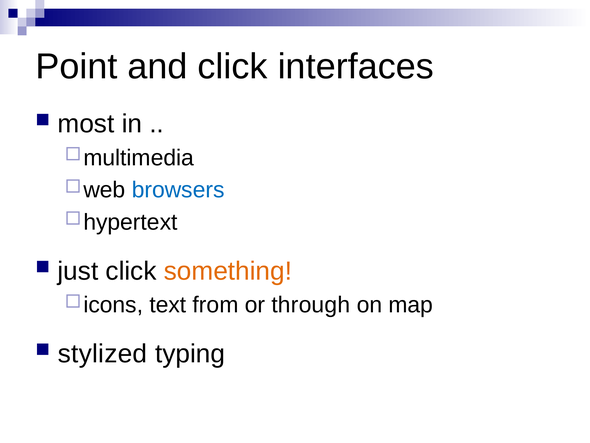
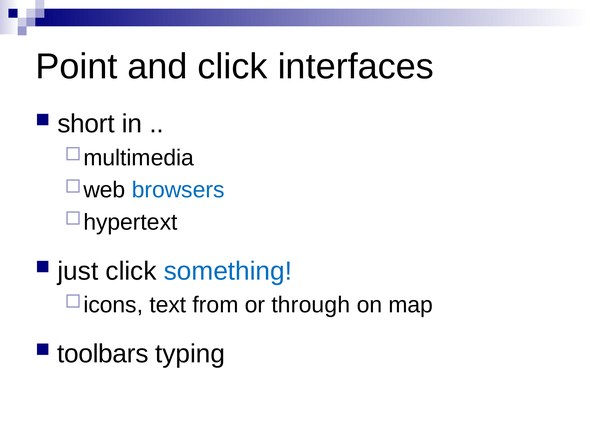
most: most -> short
something colour: orange -> blue
stylized: stylized -> toolbars
